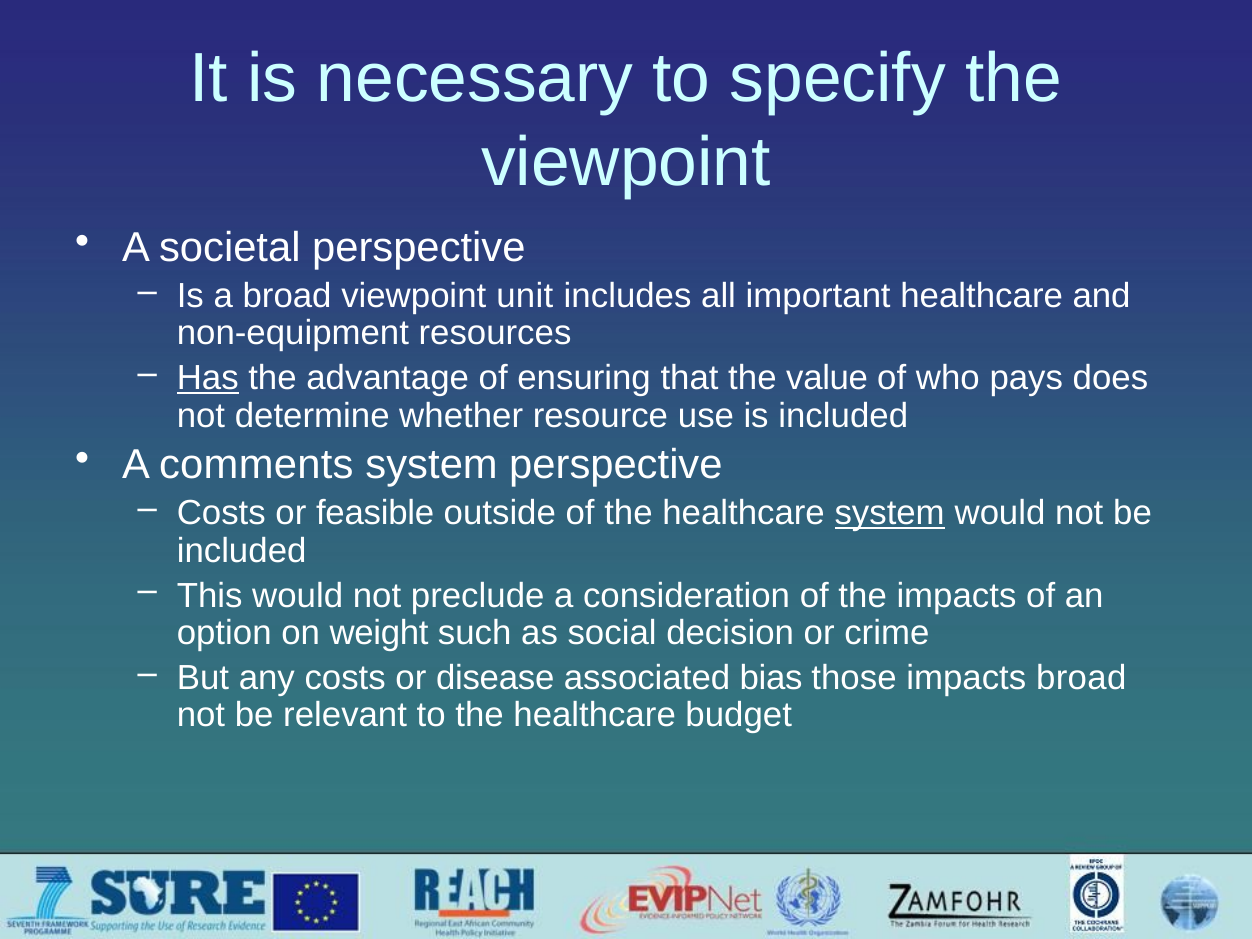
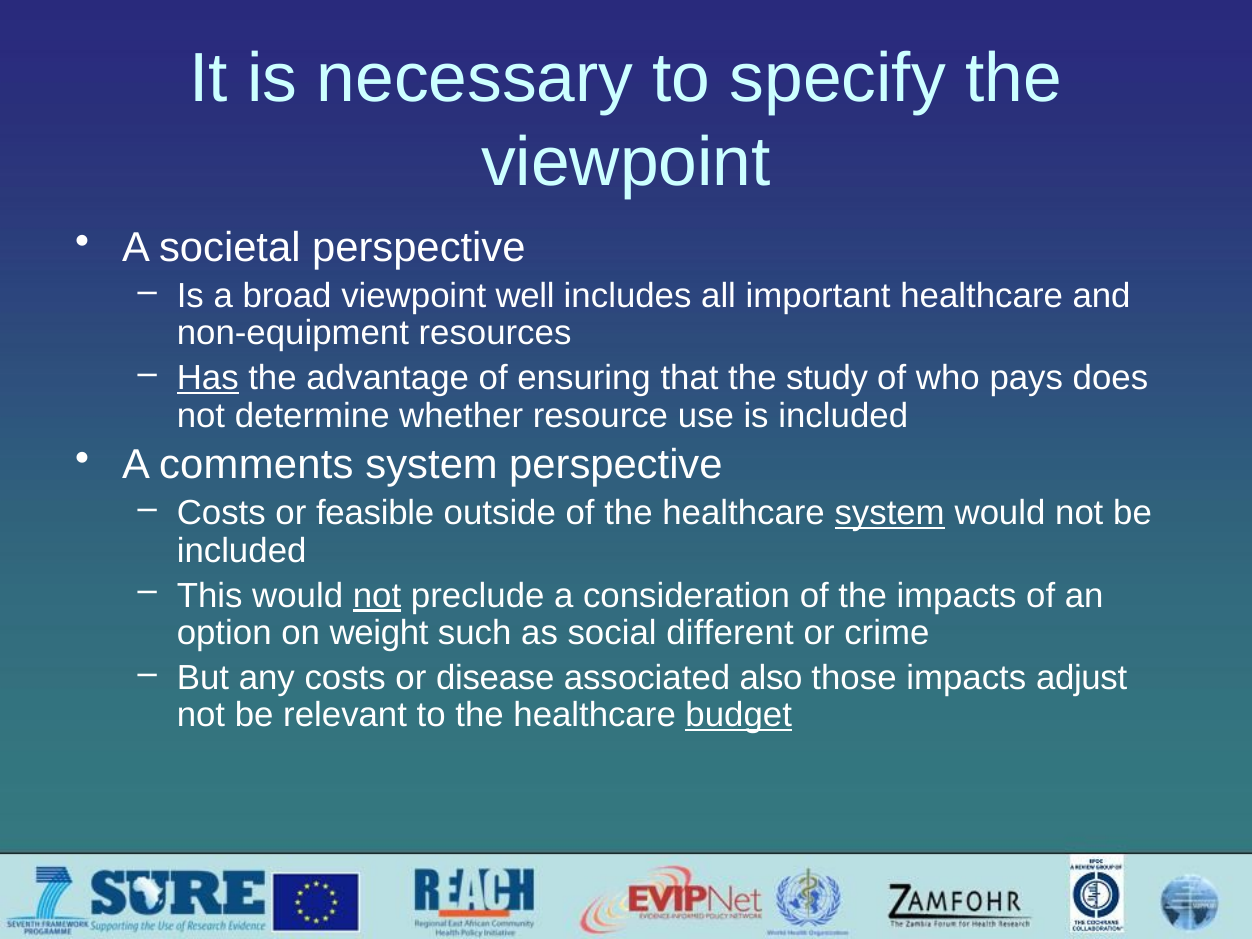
unit: unit -> well
value: value -> study
not at (377, 596) underline: none -> present
decision: decision -> different
bias: bias -> also
impacts broad: broad -> adjust
budget underline: none -> present
